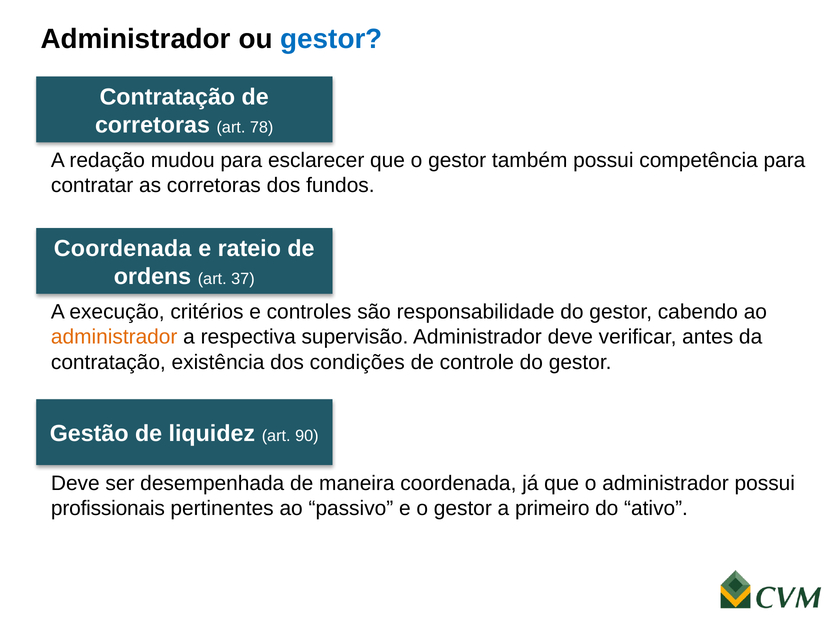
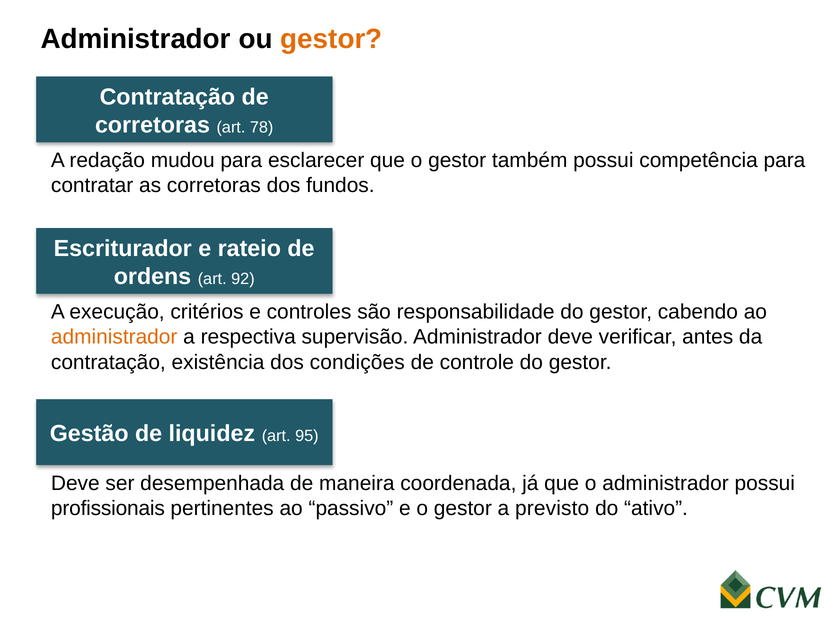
gestor at (331, 39) colour: blue -> orange
Coordenada at (123, 249): Coordenada -> Escriturador
37: 37 -> 92
90: 90 -> 95
primeiro: primeiro -> previsto
